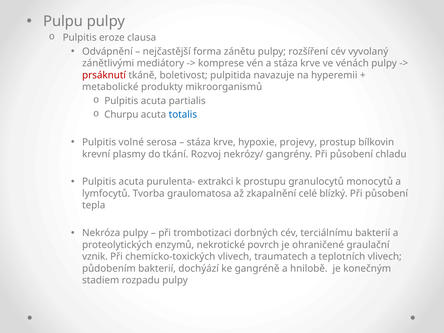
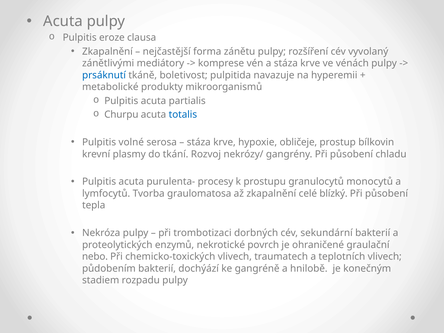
Pulpu at (63, 21): Pulpu -> Acuta
Odvápnění at (107, 52): Odvápnění -> Zkapalnění
prsáknutí colour: red -> blue
projevy: projevy -> obličeje
extrakci: extrakci -> procesy
terciálnímu: terciálnímu -> sekundární
vznik: vznik -> nebo
